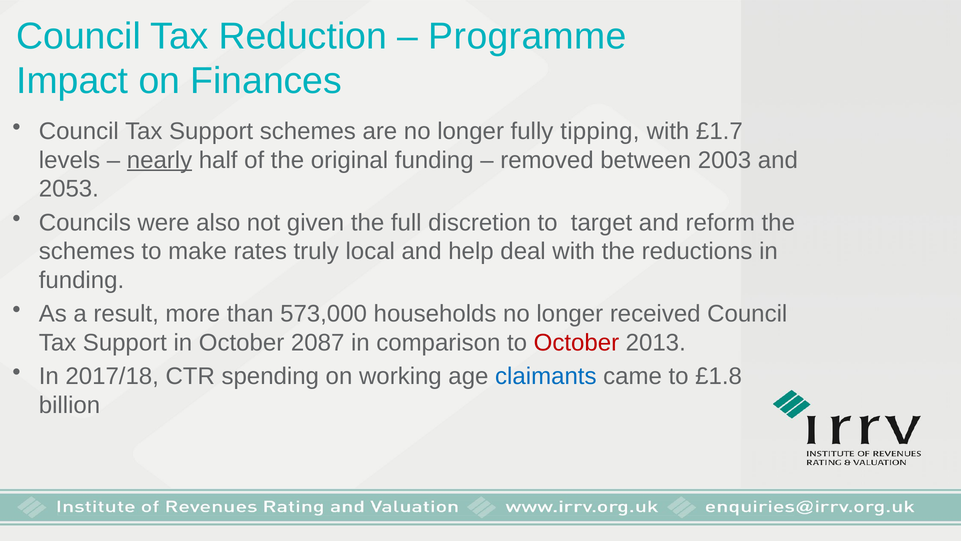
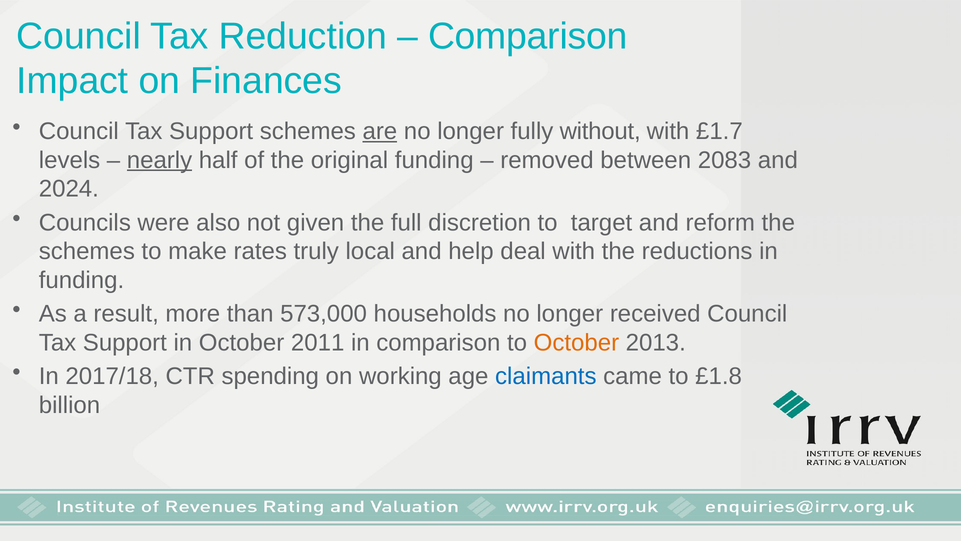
Programme at (528, 36): Programme -> Comparison
are underline: none -> present
tipping: tipping -> without
2003: 2003 -> 2083
2053: 2053 -> 2024
2087: 2087 -> 2011
October at (576, 343) colour: red -> orange
